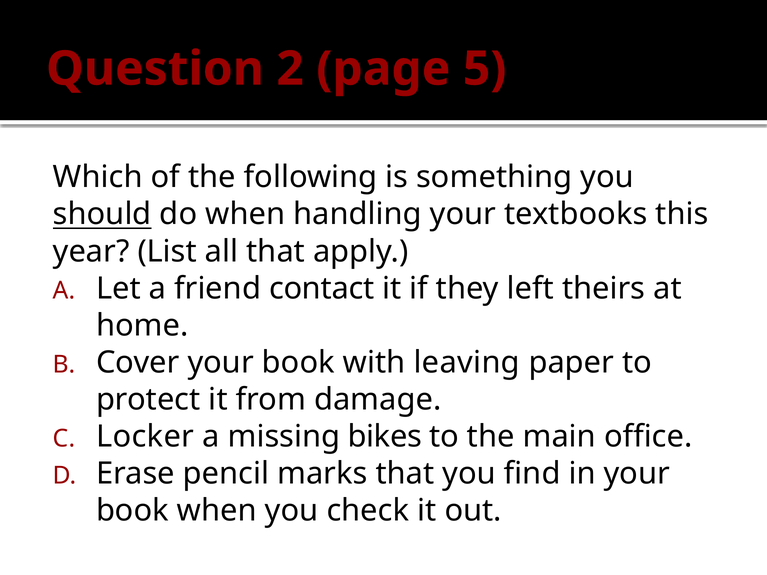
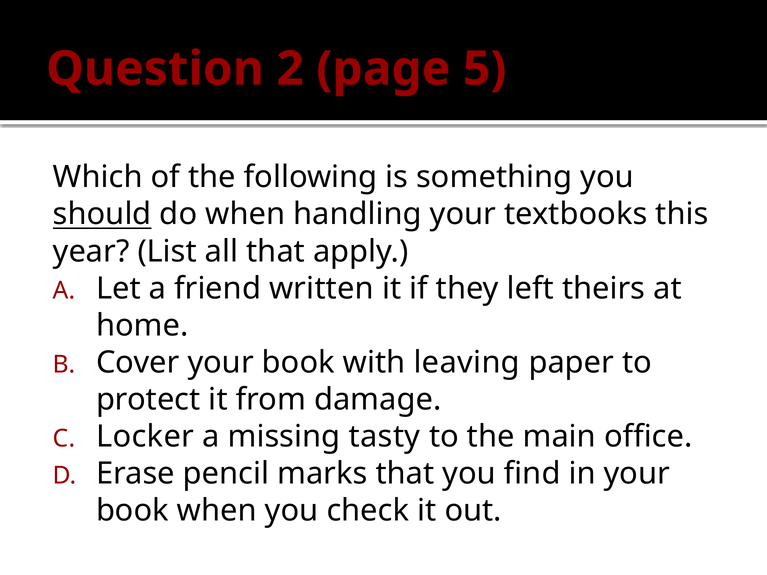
contact: contact -> written
bikes: bikes -> tasty
